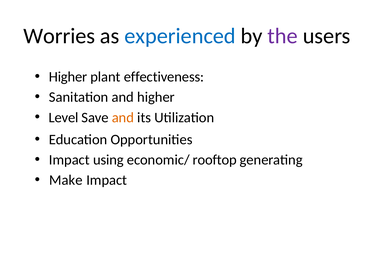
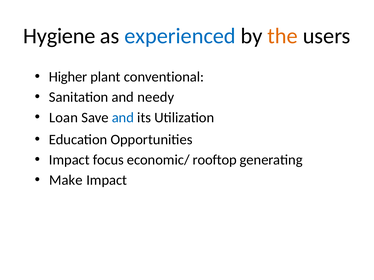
Worries: Worries -> Hygiene
the colour: purple -> orange
effectiveness: effectiveness -> conventional
and higher: higher -> needy
Level: Level -> Loan
and at (123, 118) colour: orange -> blue
using: using -> focus
